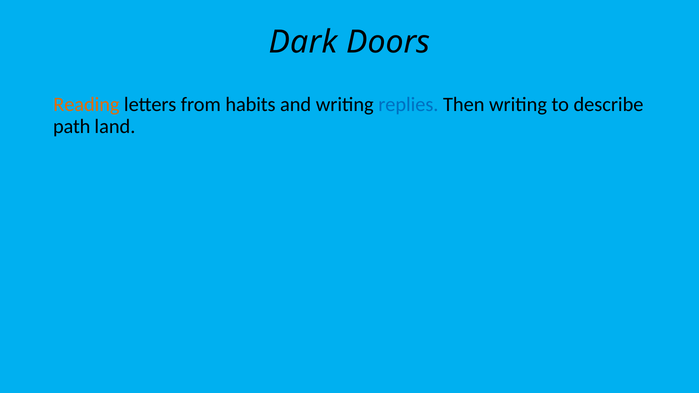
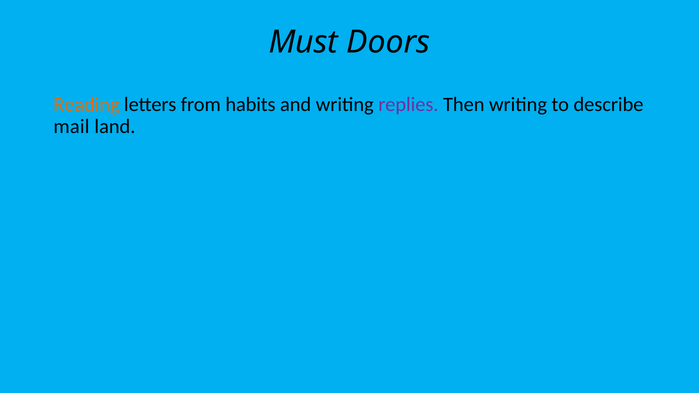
Dark: Dark -> Must
replies colour: blue -> purple
path: path -> mail
